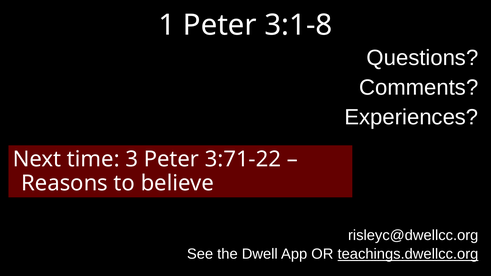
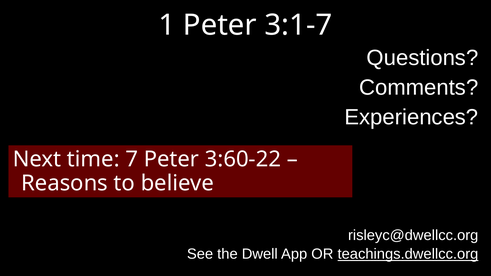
3:1-8: 3:1-8 -> 3:1-7
3: 3 -> 7
3:71-22: 3:71-22 -> 3:60-22
